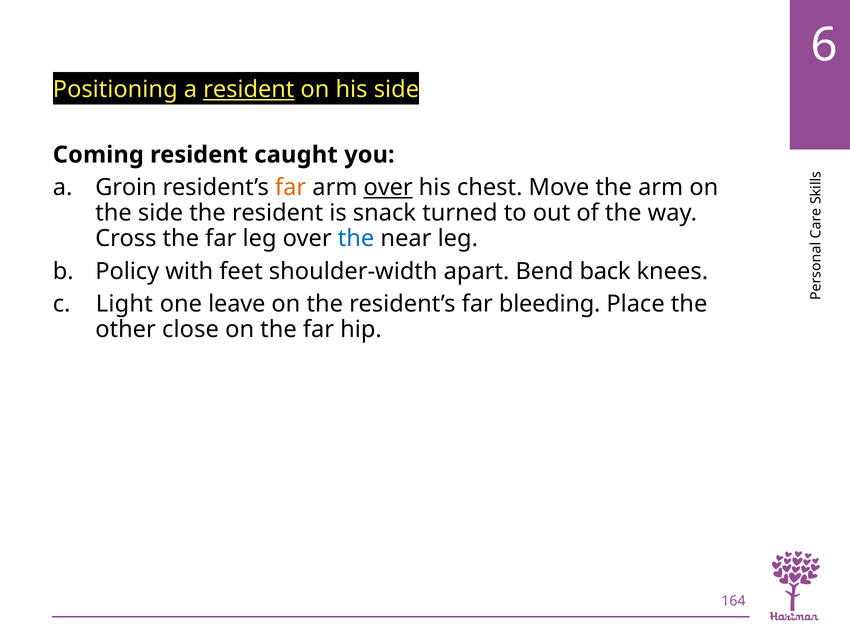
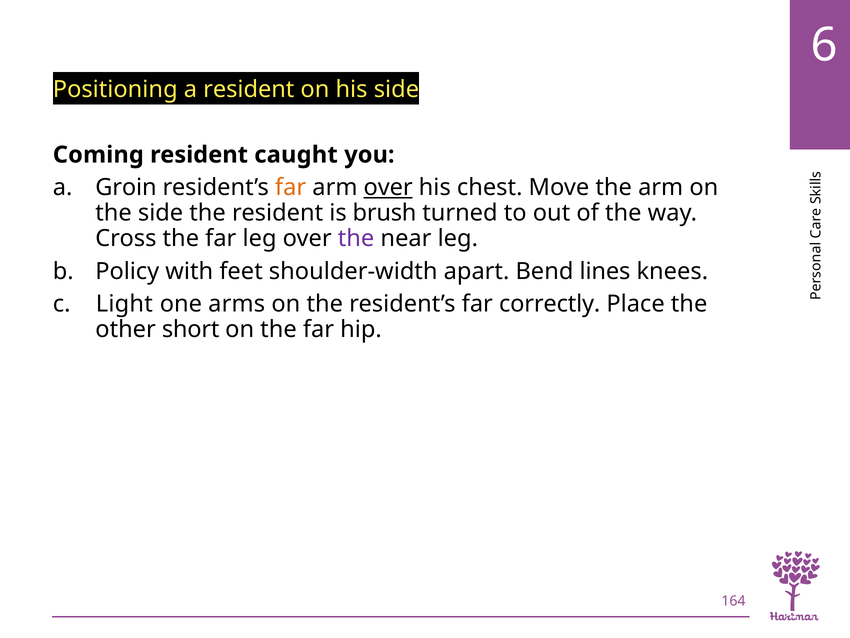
resident at (249, 89) underline: present -> none
snack: snack -> brush
the at (356, 238) colour: blue -> purple
back: back -> lines
leave: leave -> arms
bleeding: bleeding -> correctly
close: close -> short
